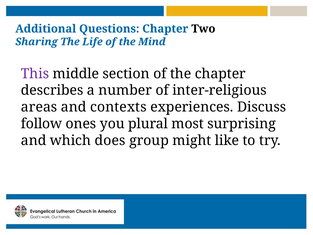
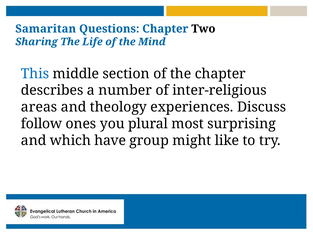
Additional: Additional -> Samaritan
This colour: purple -> blue
contexts: contexts -> theology
does: does -> have
